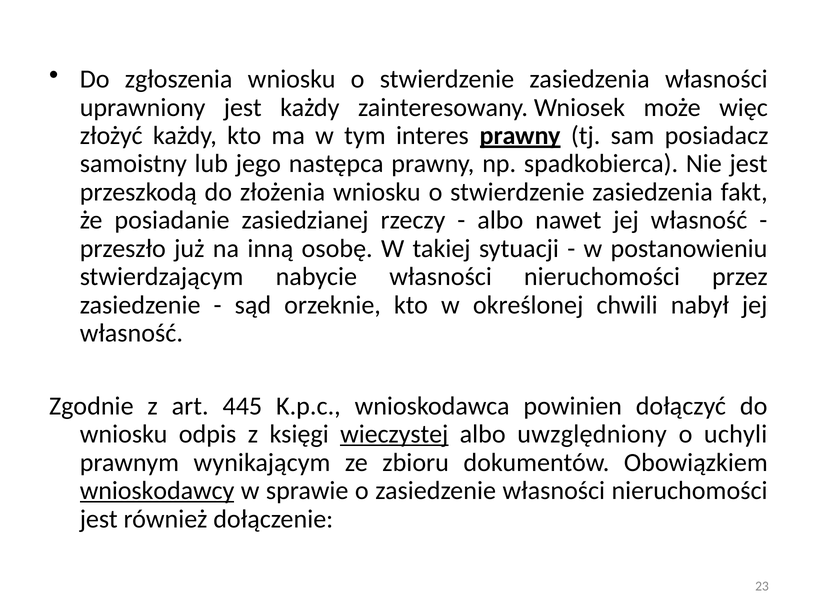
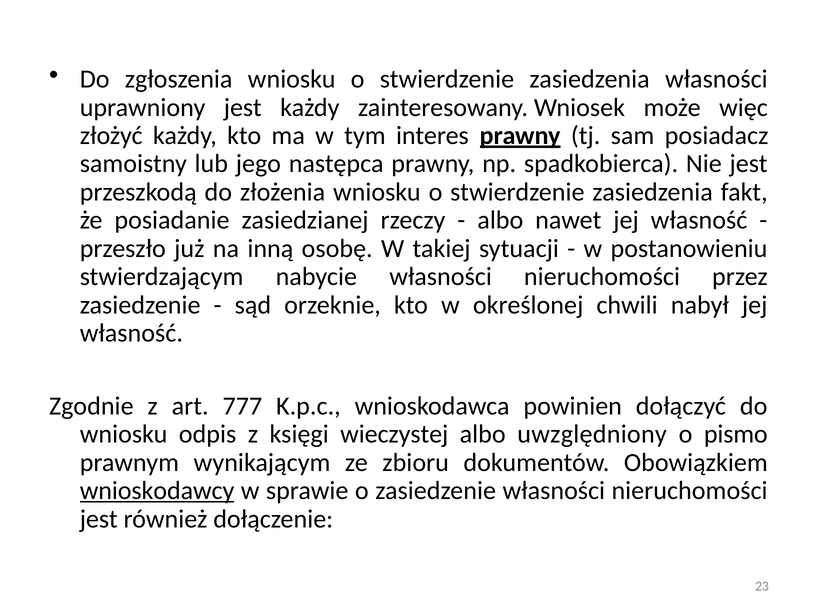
445: 445 -> 777
wieczystej underline: present -> none
uchyli: uchyli -> pismo
